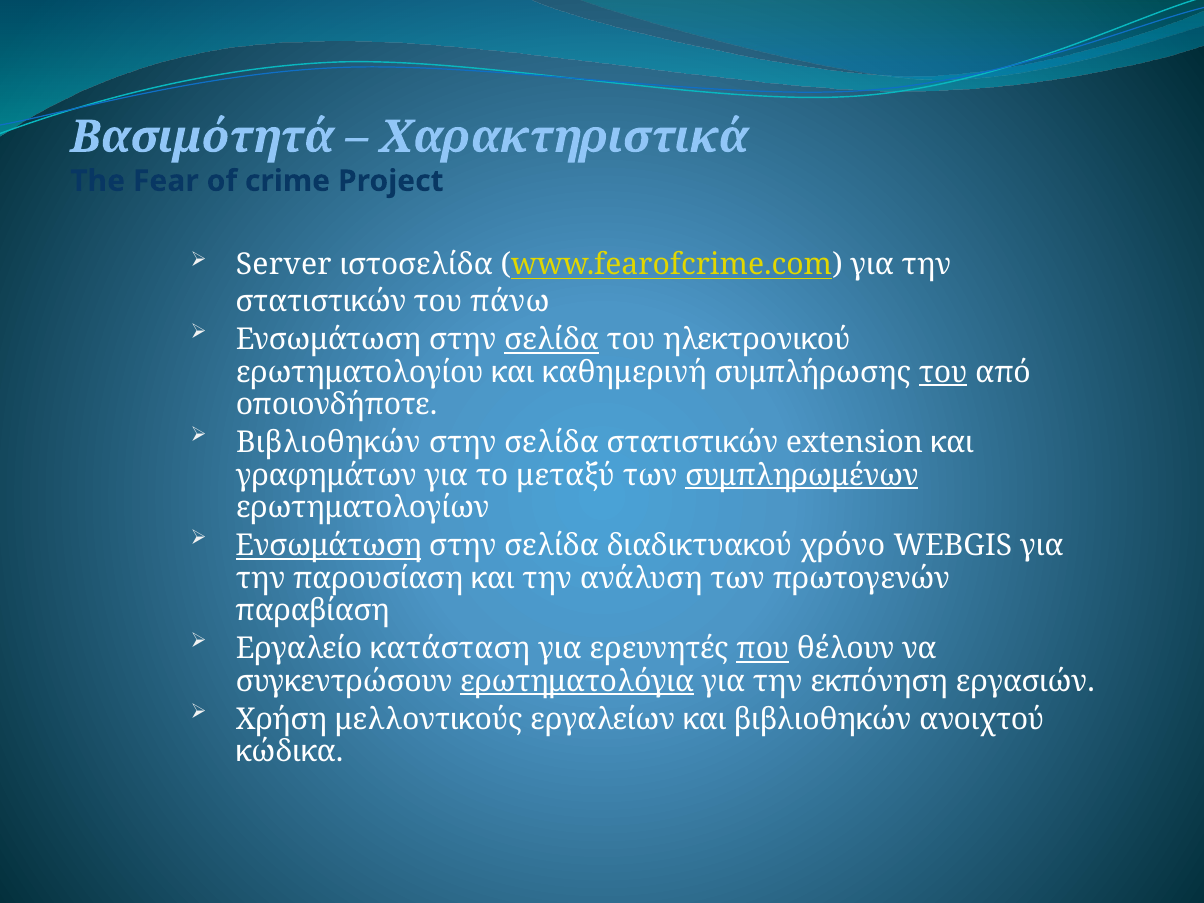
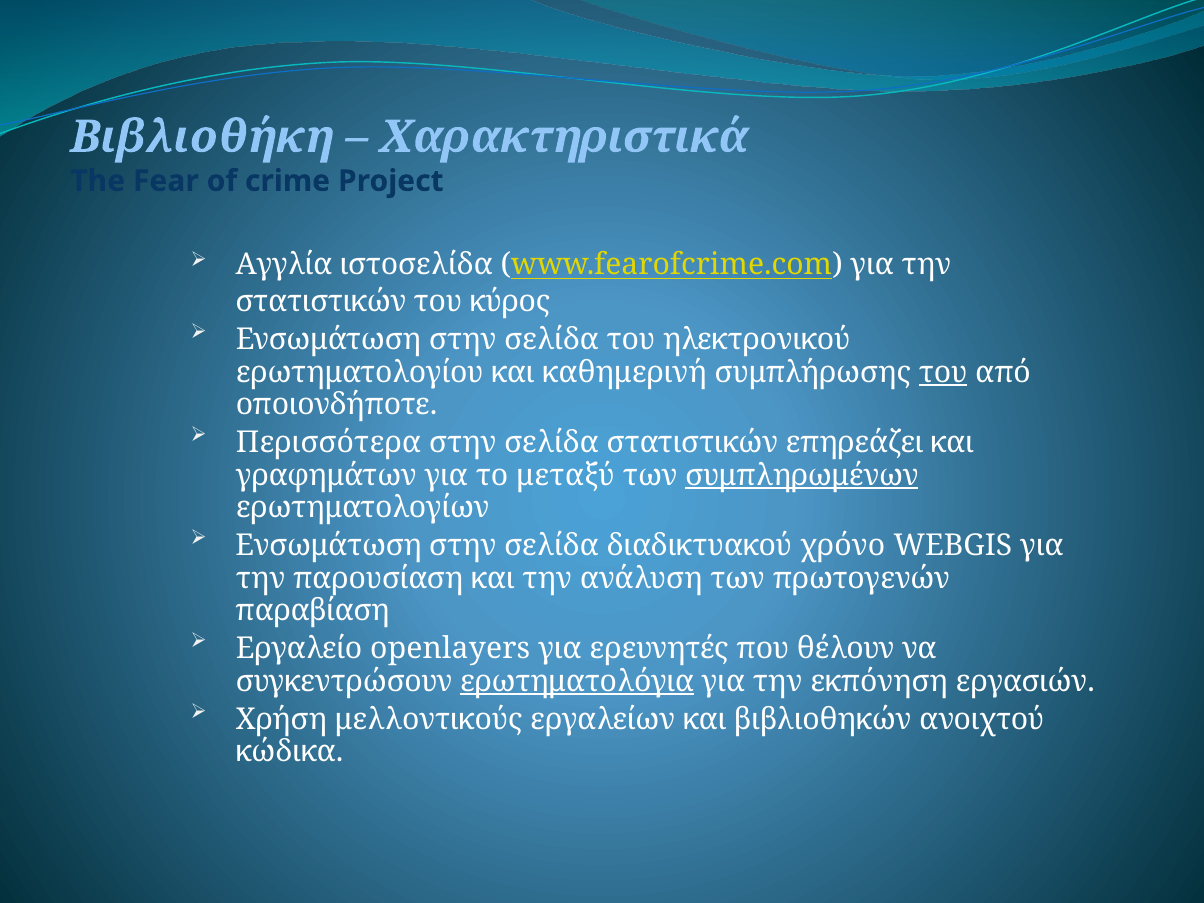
Βασιμότητά: Βασιμότητά -> Βιβλιοθήκη
Server: Server -> Αγγλία
πάνω: πάνω -> κύρος
σελίδα at (552, 340) underline: present -> none
Βιβλιοθηκών at (328, 443): Βιβλιοθηκών -> Περισσότερα
extension: extension -> επηρεάζει
Ενσωμάτωση at (329, 546) underline: present -> none
κατάσταση: κατάσταση -> openlayers
που underline: present -> none
